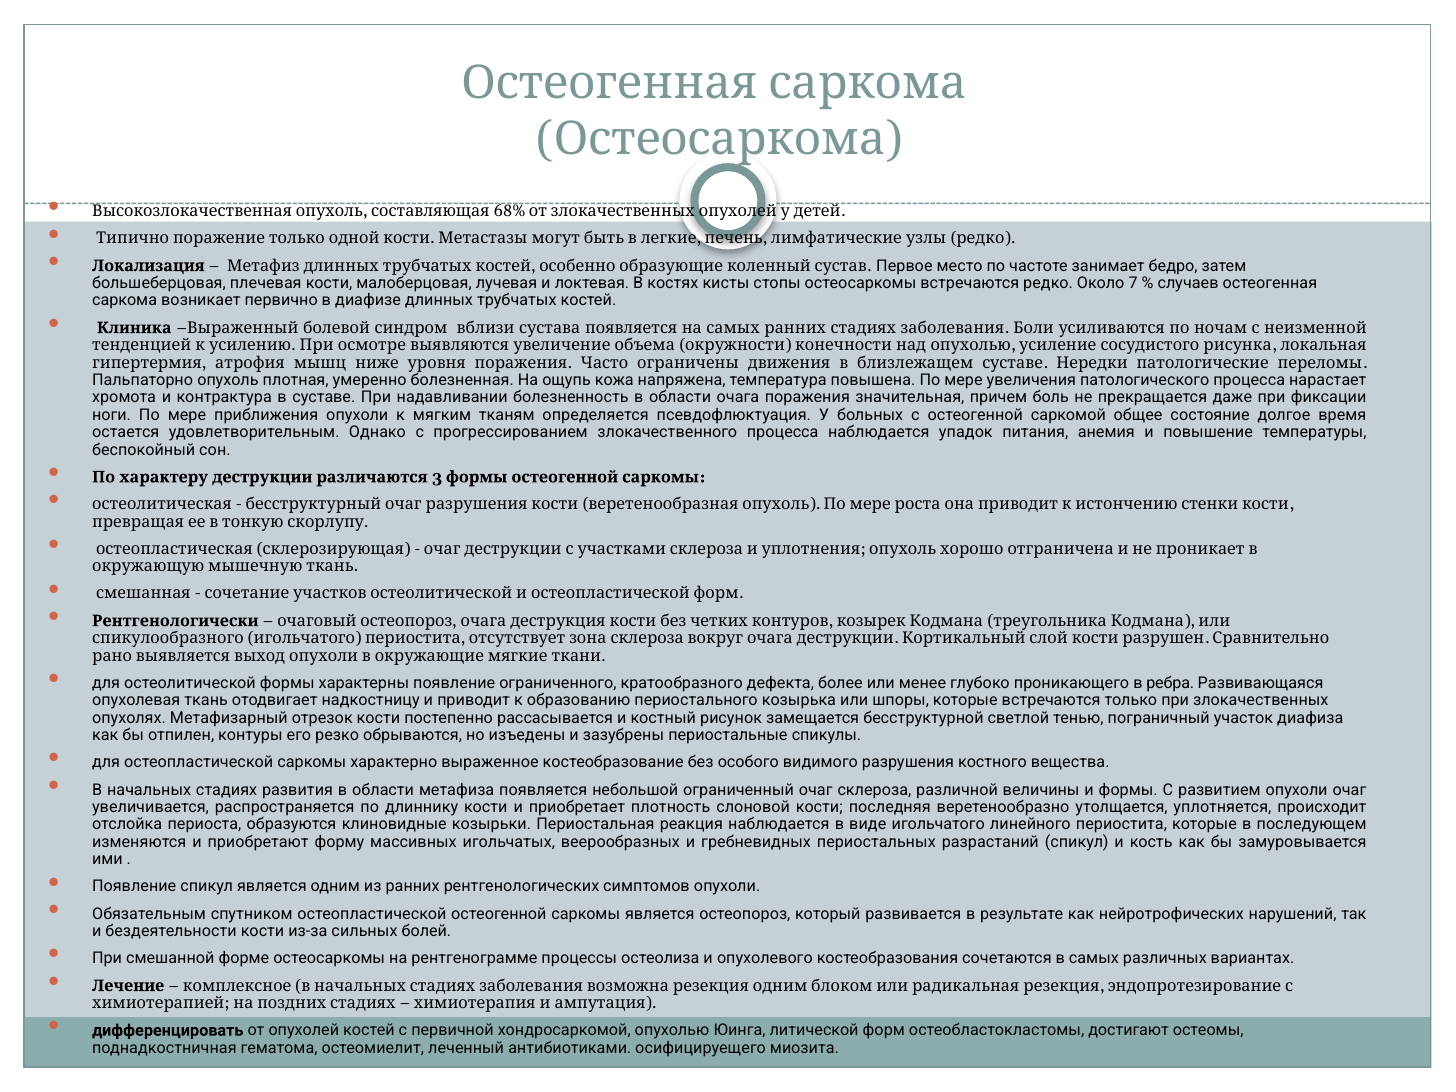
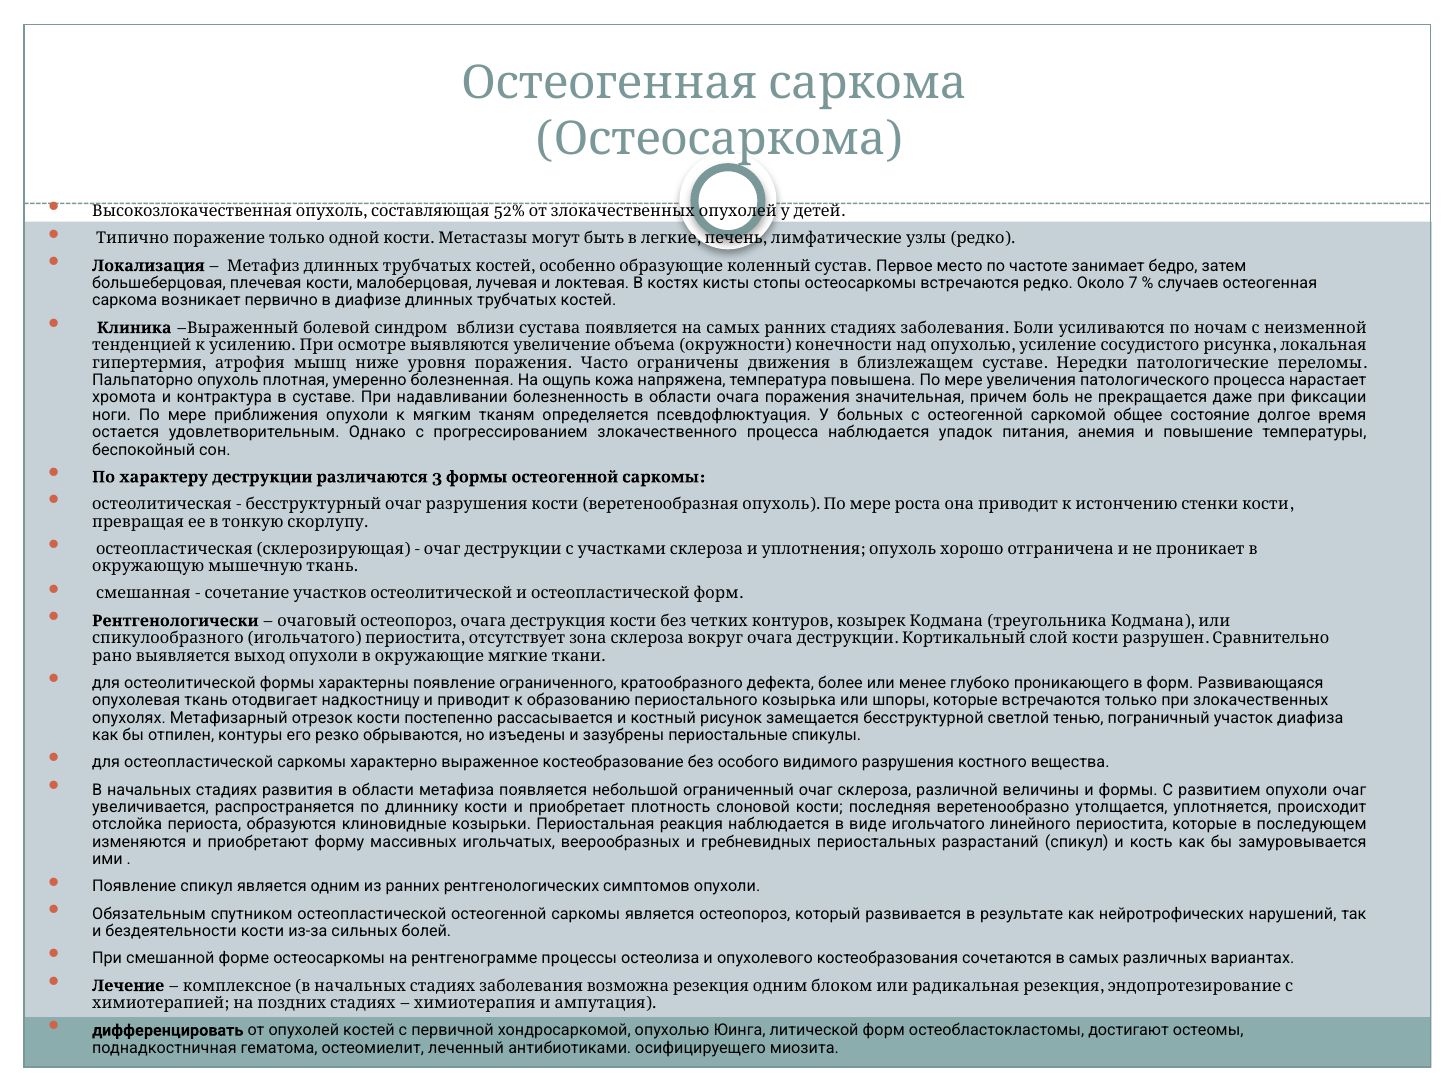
68%: 68% -> 52%
в ребра: ребра -> форм
